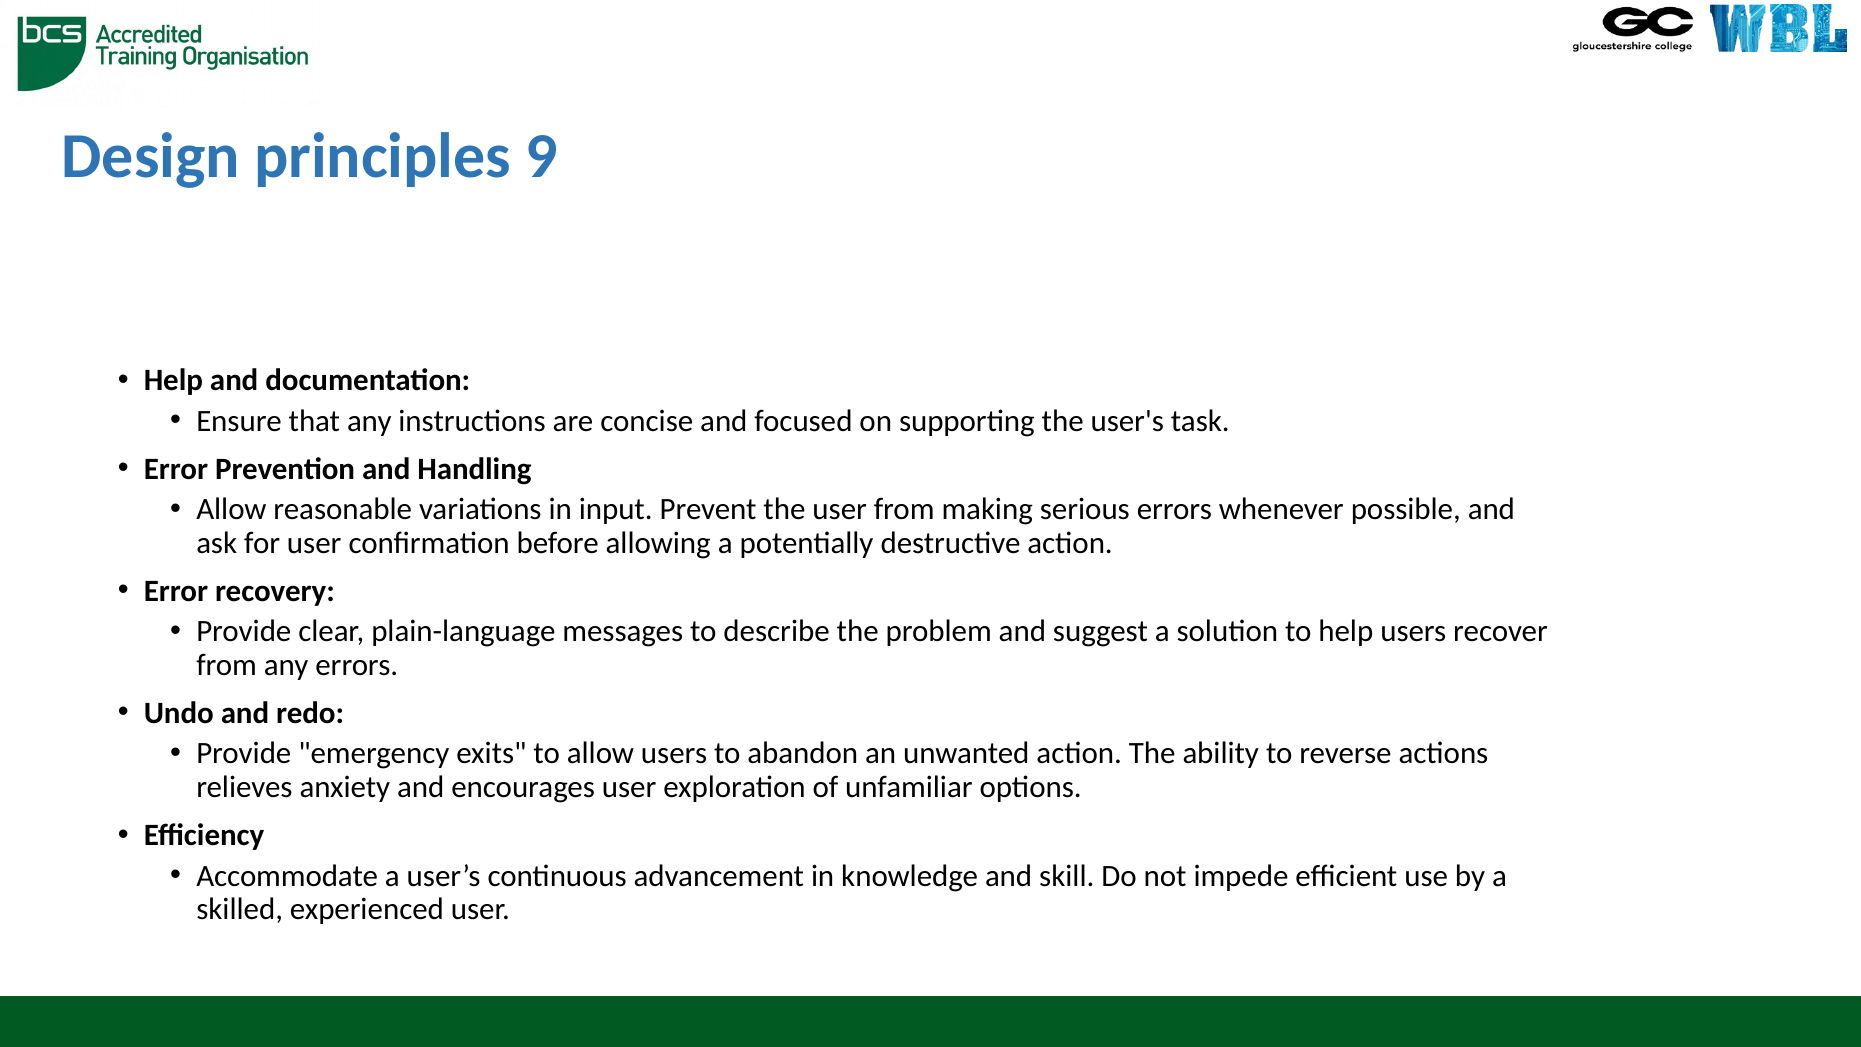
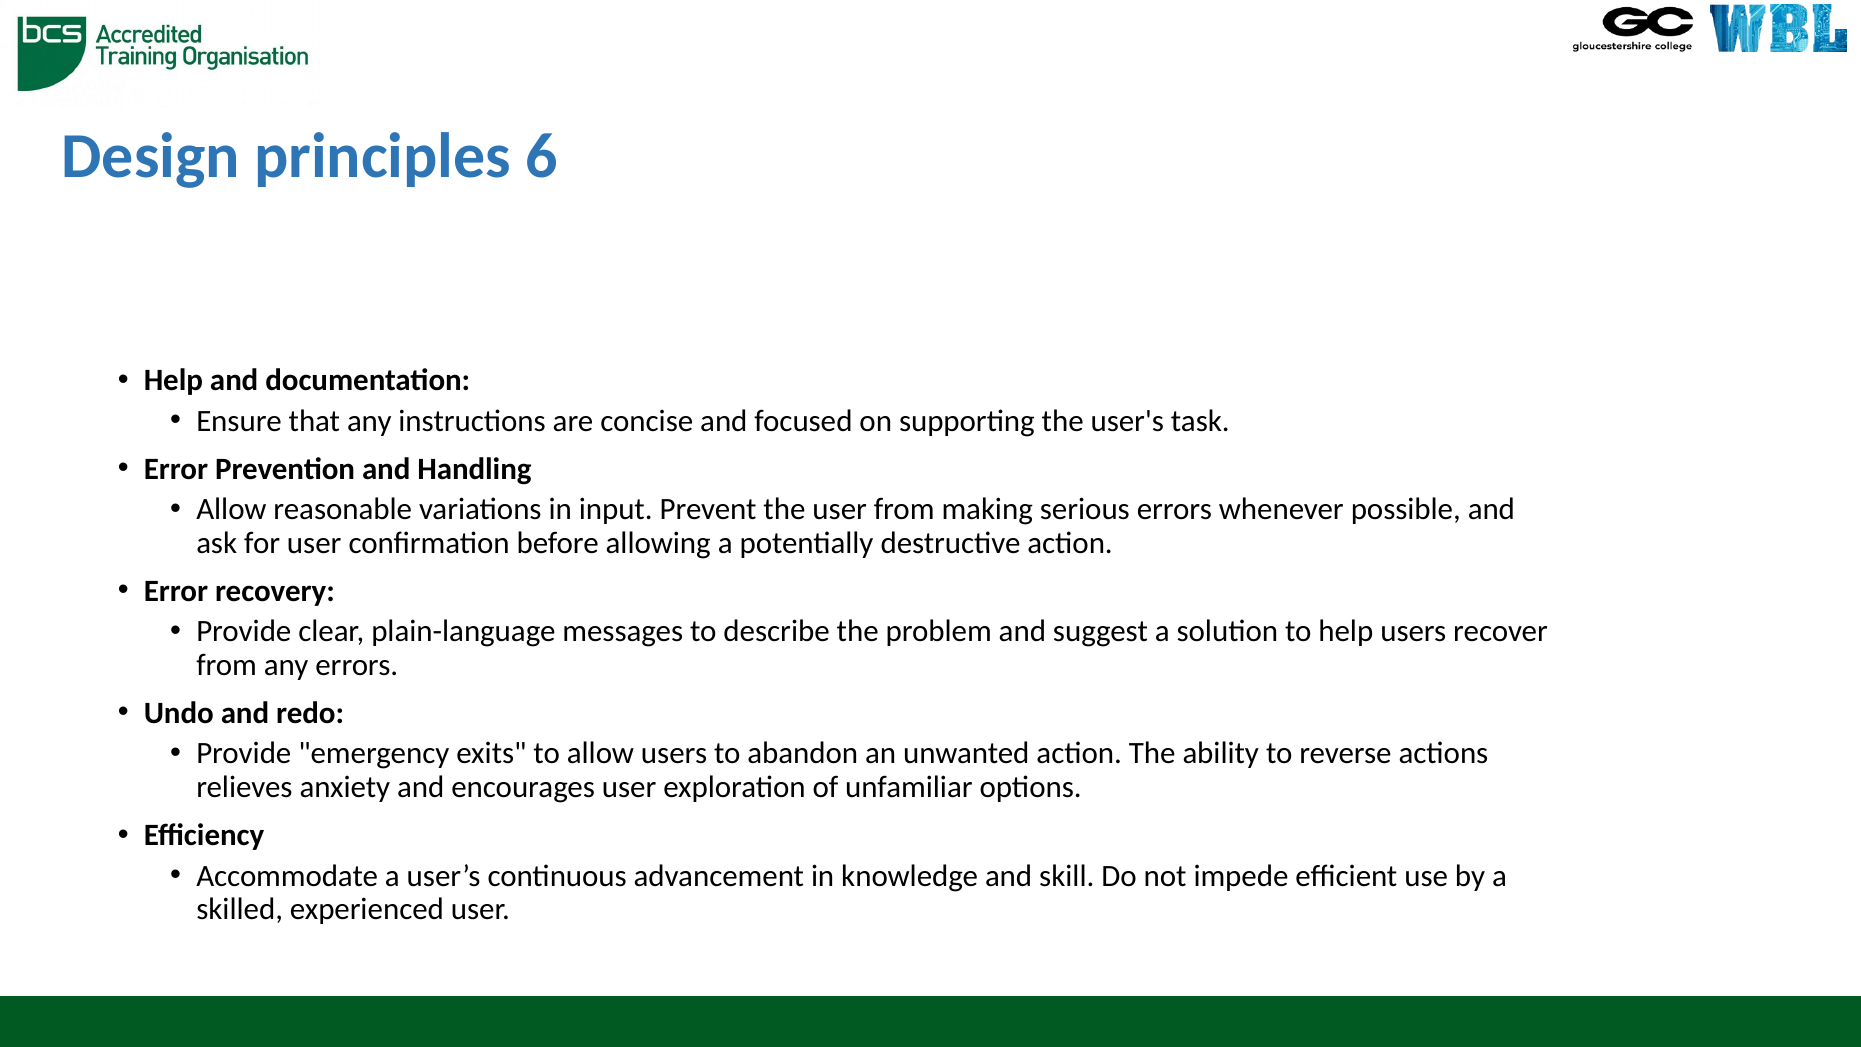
9: 9 -> 6
